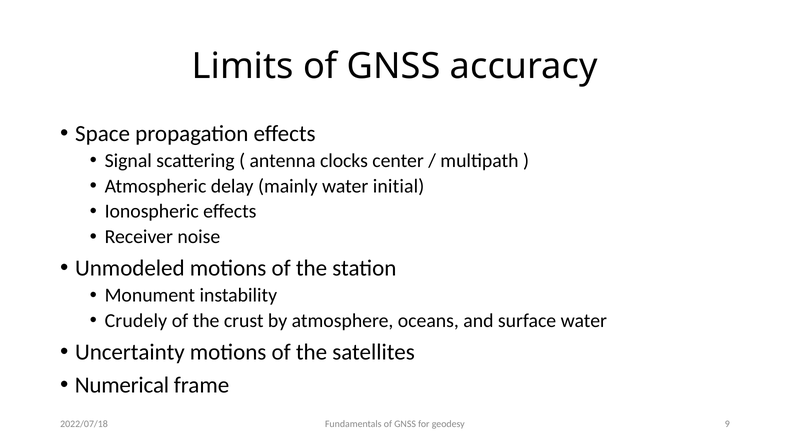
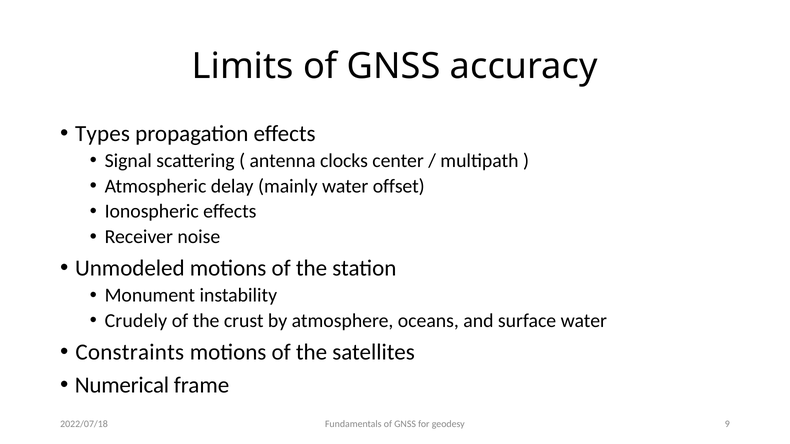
Space: Space -> Types
initial: initial -> offset
Uncertainty: Uncertainty -> Constraints
